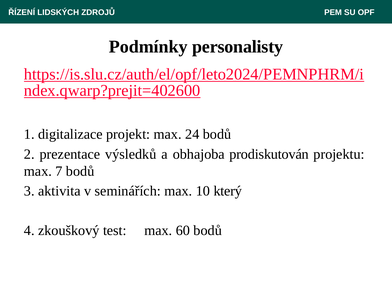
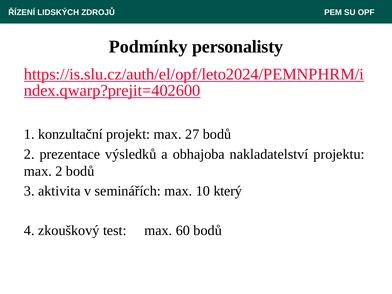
digitalizace: digitalizace -> konzultační
24: 24 -> 27
prodiskutován: prodiskutován -> nakladatelství
max 7: 7 -> 2
